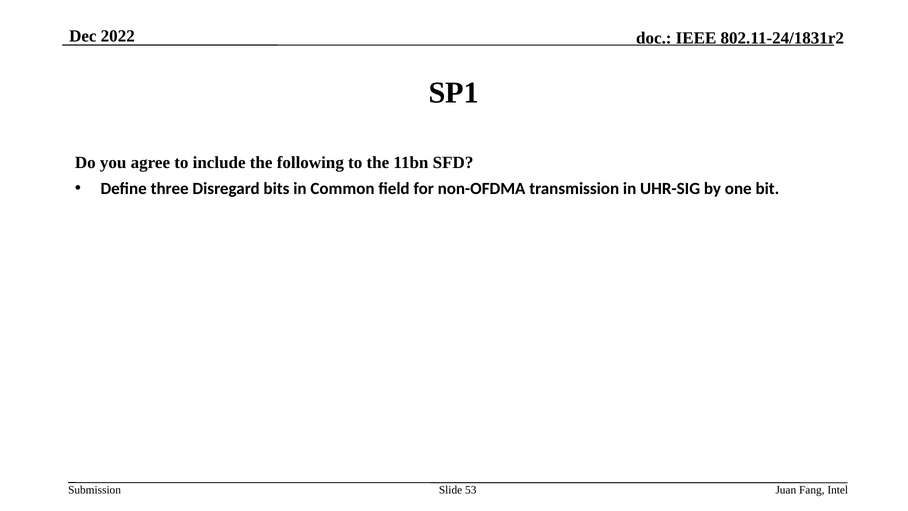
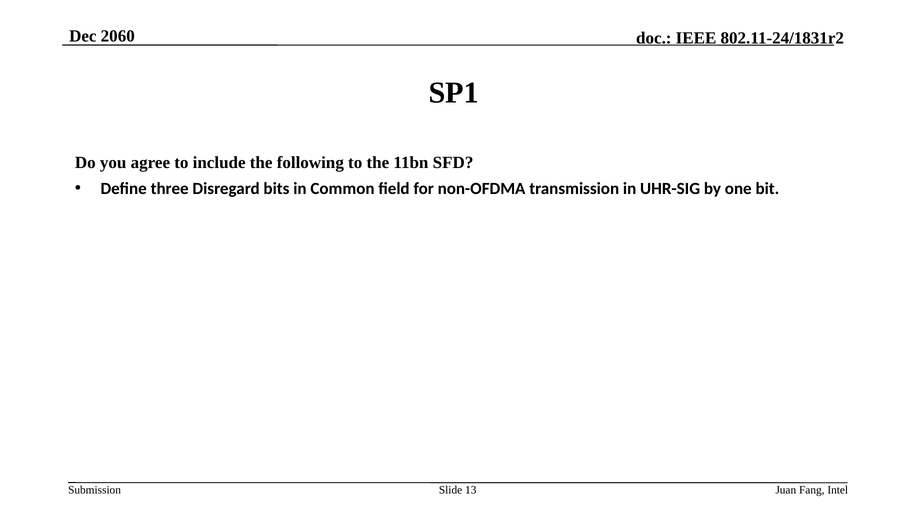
2022: 2022 -> 2060
53: 53 -> 13
